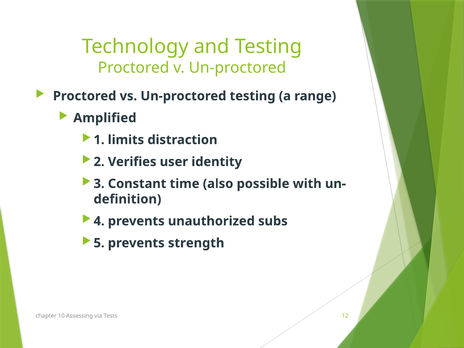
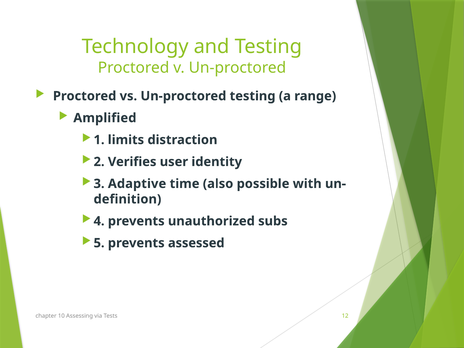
Constant: Constant -> Adaptive
strength: strength -> assessed
